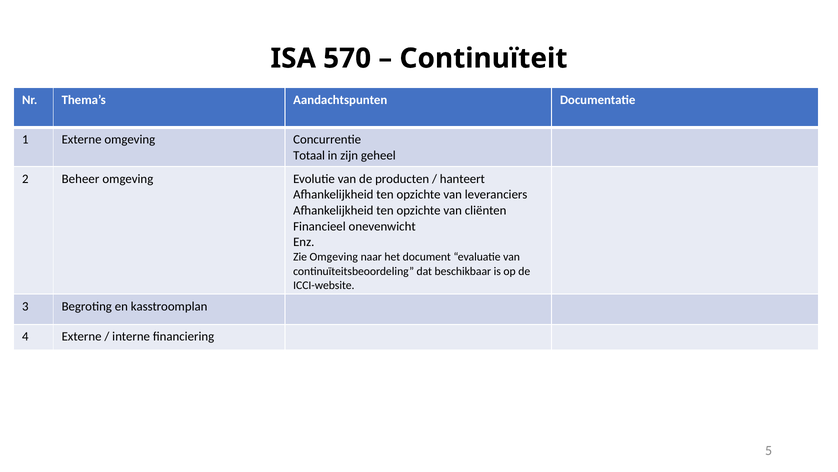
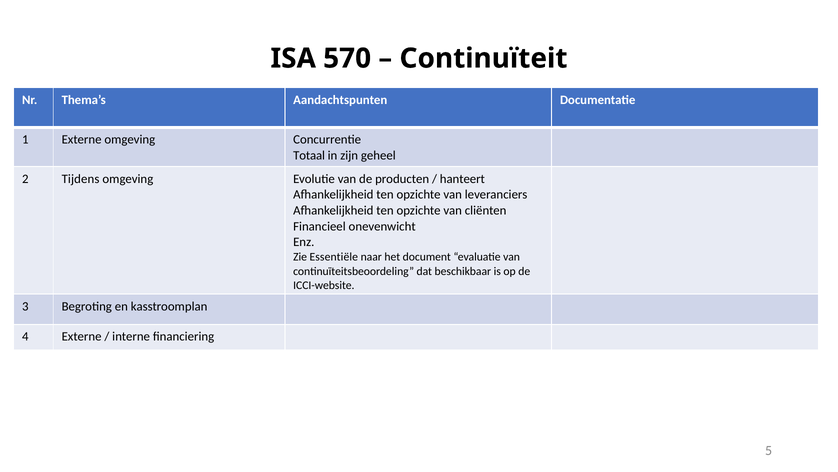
Beheer: Beheer -> Tijdens
Zie Omgeving: Omgeving -> Essentiële
